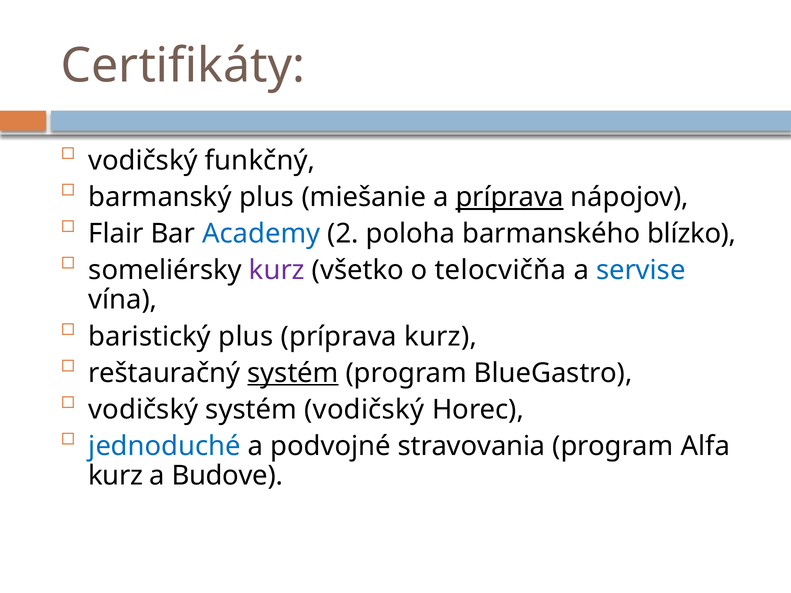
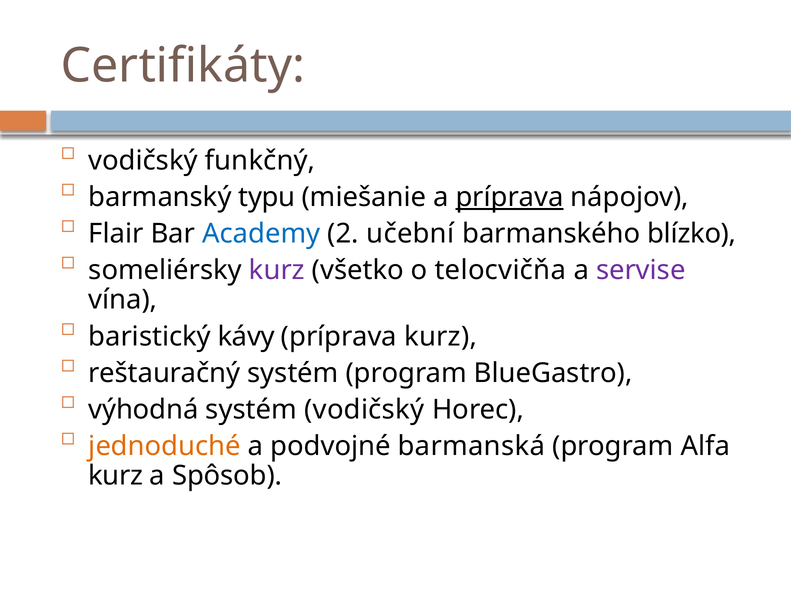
barmanský plus: plus -> typu
poloha: poloha -> učební
servise colour: blue -> purple
baristický plus: plus -> kávy
systém at (293, 373) underline: present -> none
vodičský at (143, 410): vodičský -> výhodná
jednoduché colour: blue -> orange
stravovania: stravovania -> barmanská
Budove: Budove -> Spôsob
